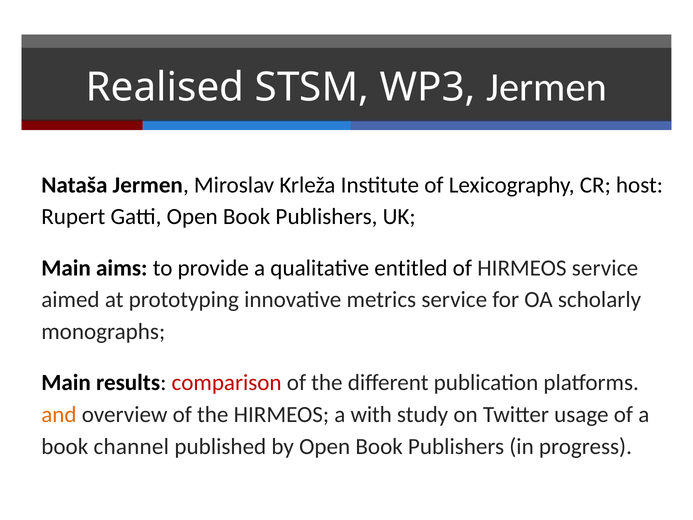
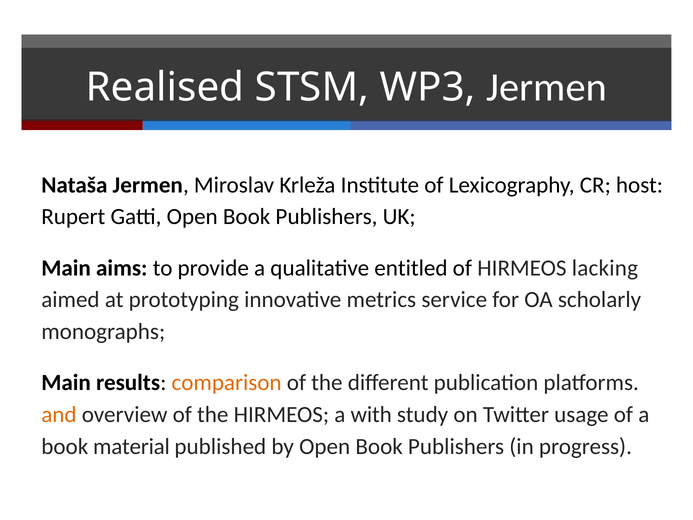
HIRMEOS service: service -> lacking
comparison colour: red -> orange
channel: channel -> material
